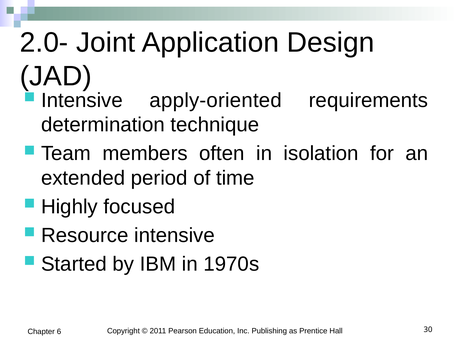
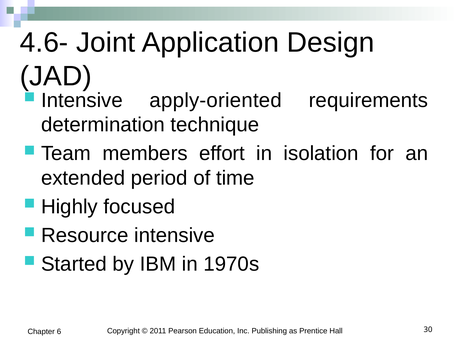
2.0-: 2.0- -> 4.6-
often: often -> effort
